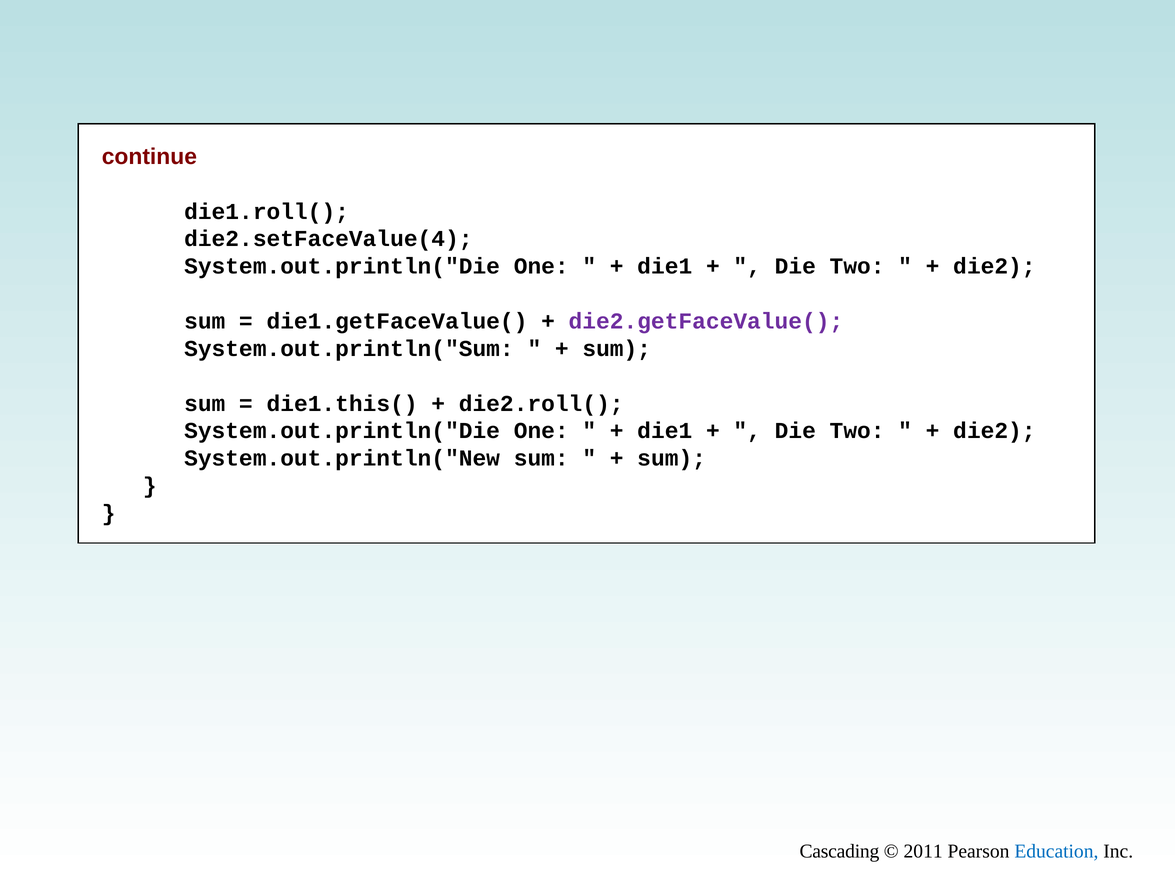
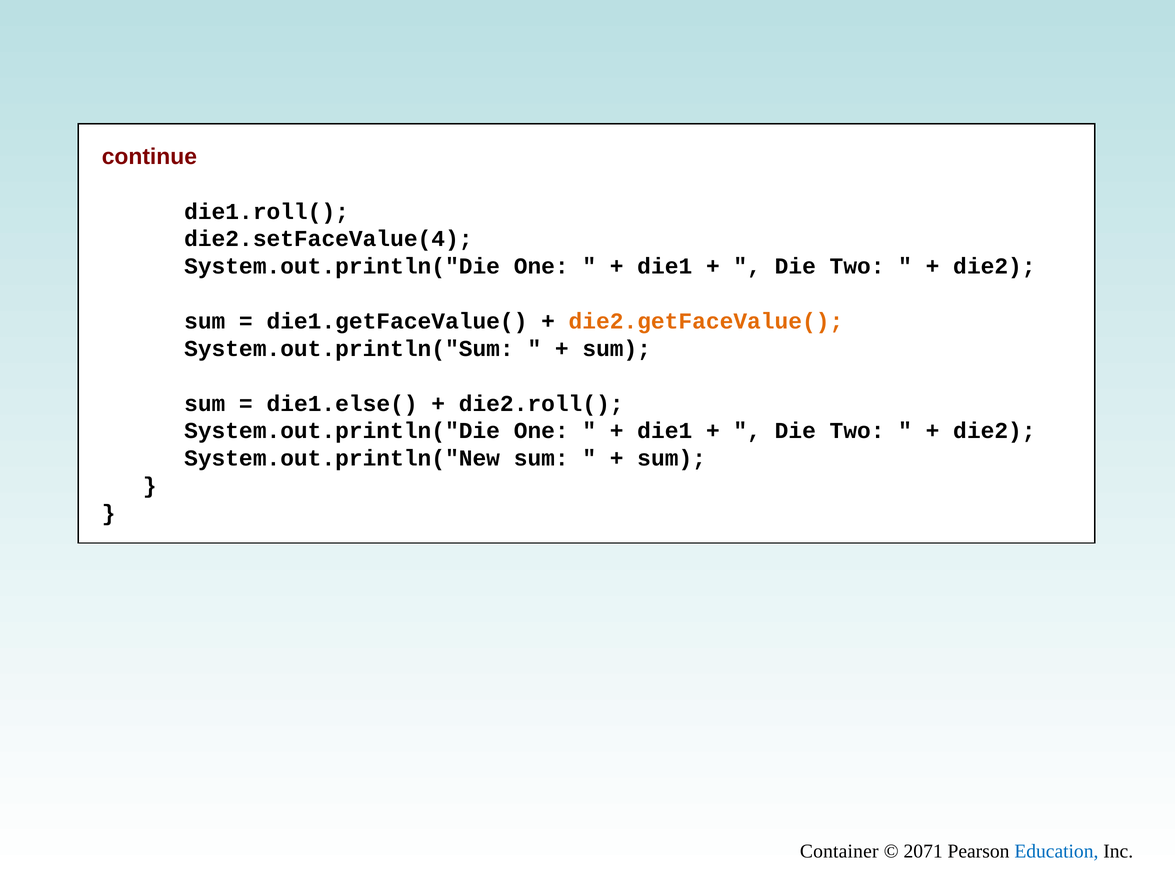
die2.getFaceValue( colour: purple -> orange
die1.this(: die1.this( -> die1.else(
Cascading: Cascading -> Container
2011: 2011 -> 2071
